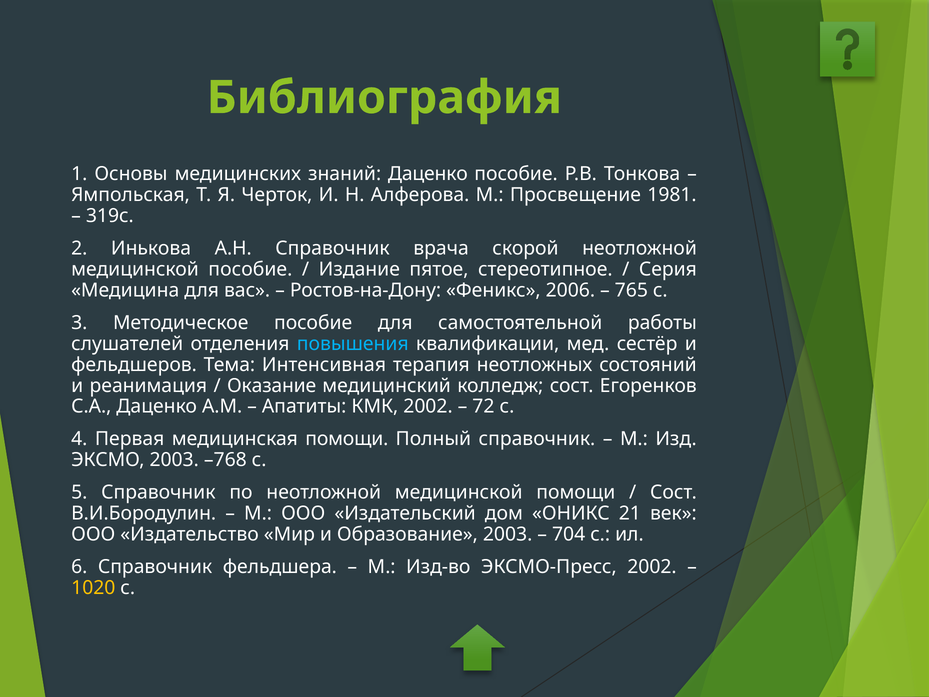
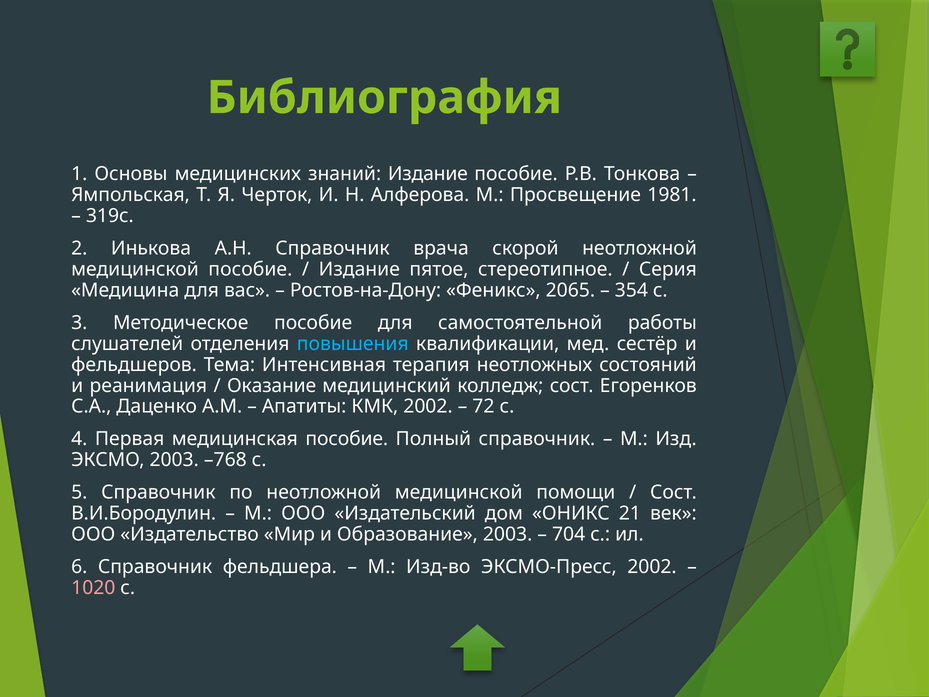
знаний Даценко: Даценко -> Издание
2006: 2006 -> 2065
765: 765 -> 354
медицинская помощи: помощи -> пособие
1020 colour: yellow -> pink
